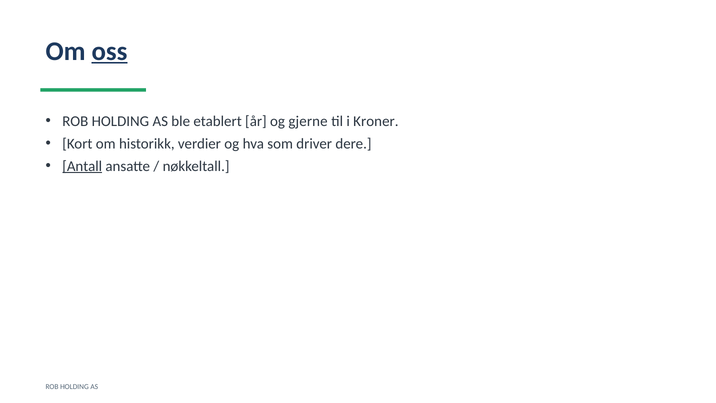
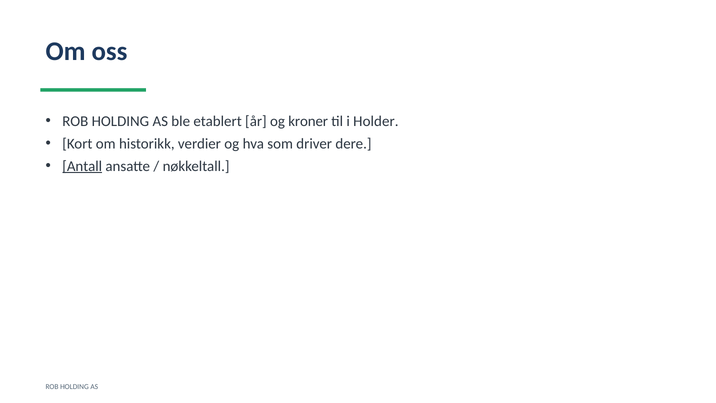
oss underline: present -> none
gjerne: gjerne -> kroner
Kroner: Kroner -> Holder
